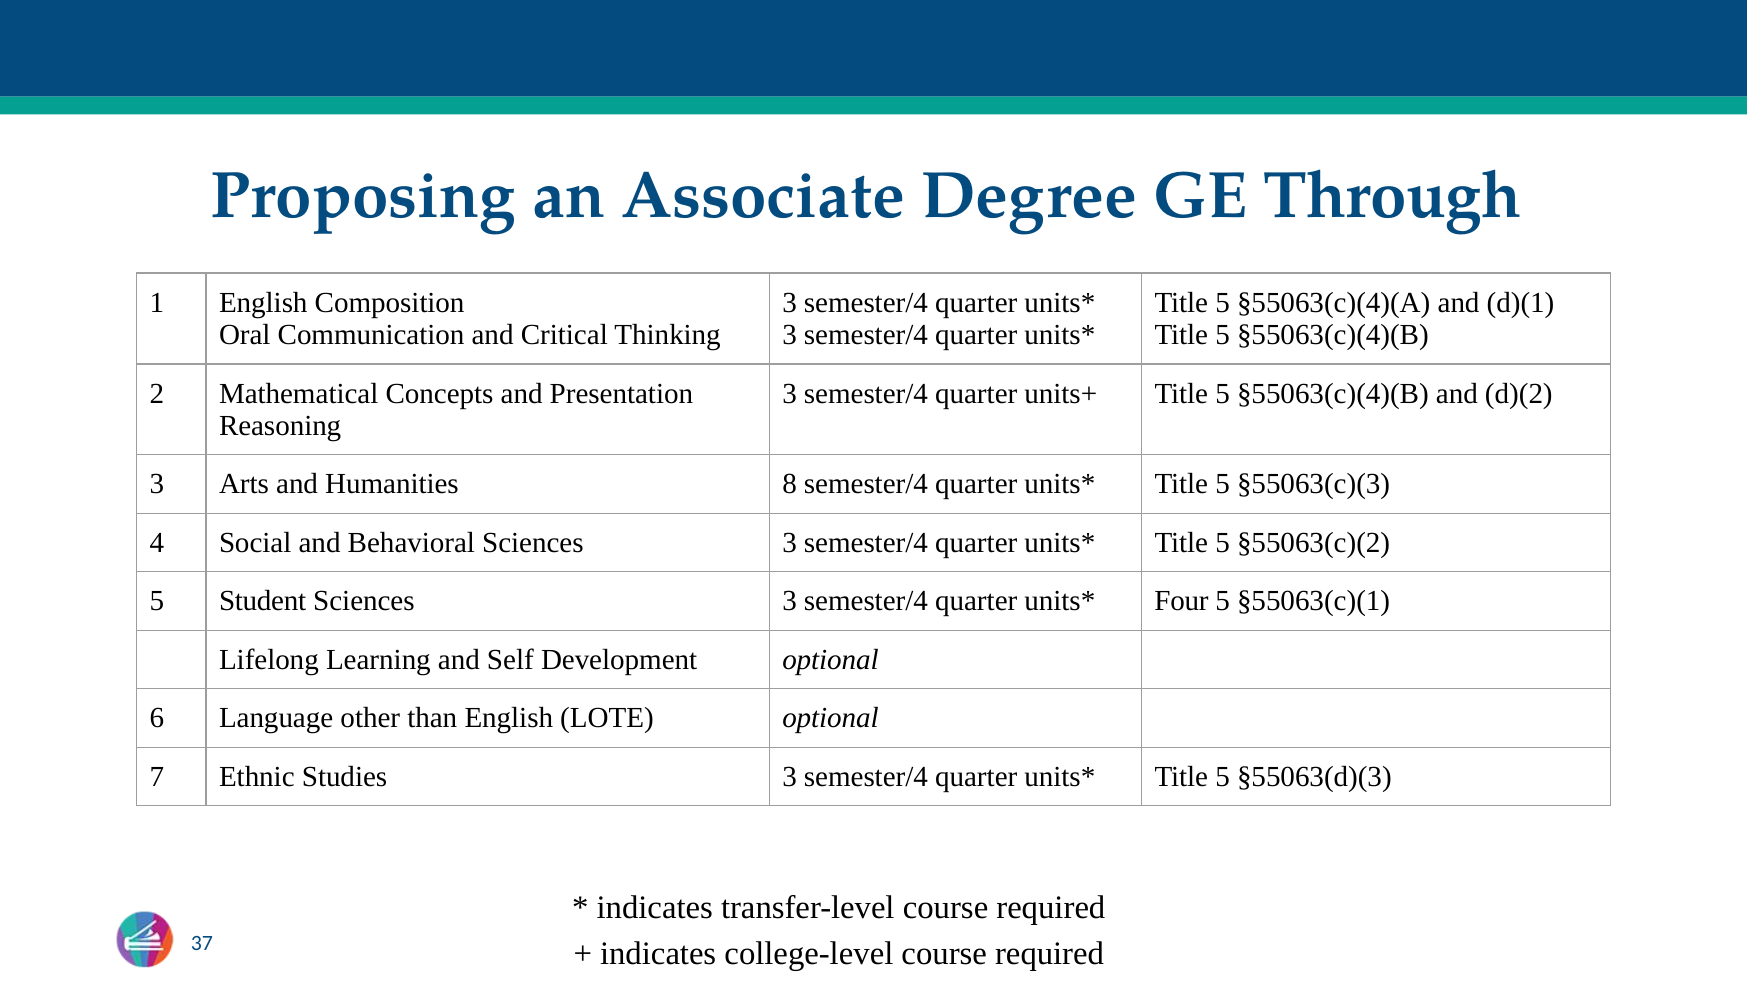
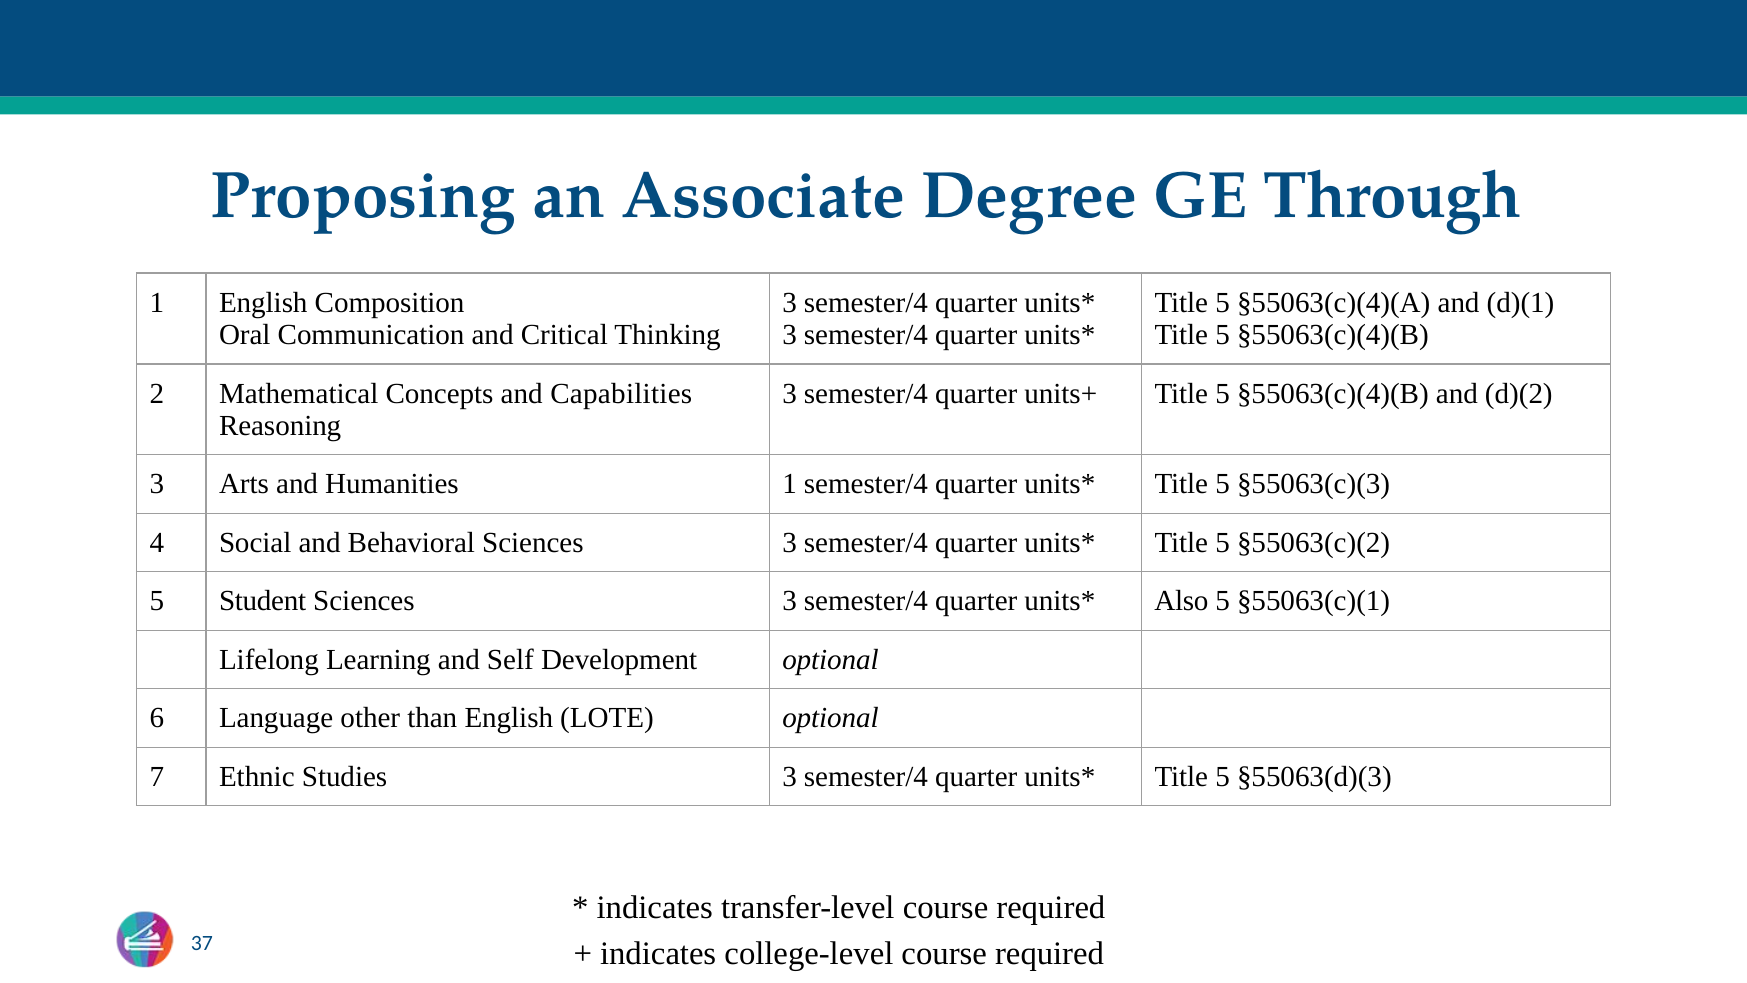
Presentation: Presentation -> Capabilities
Humanities 8: 8 -> 1
Four: Four -> Also
